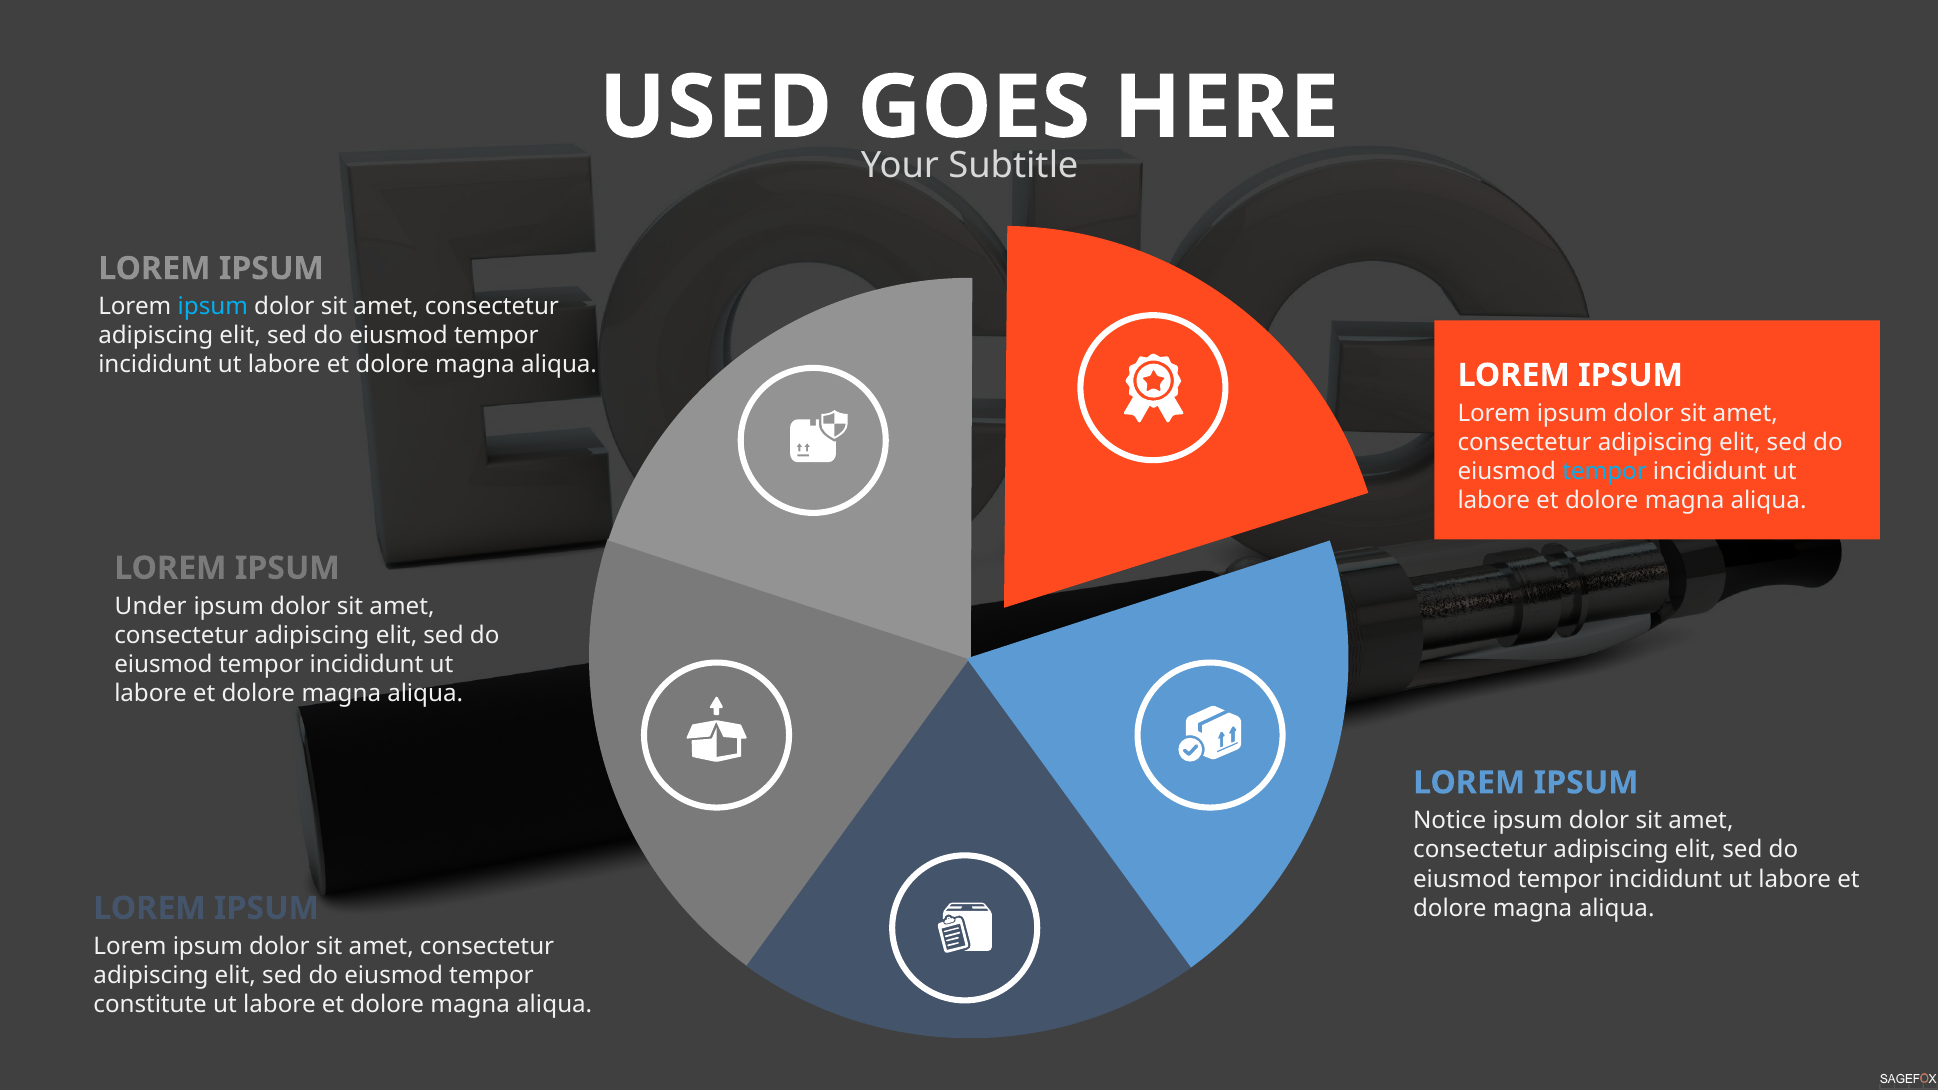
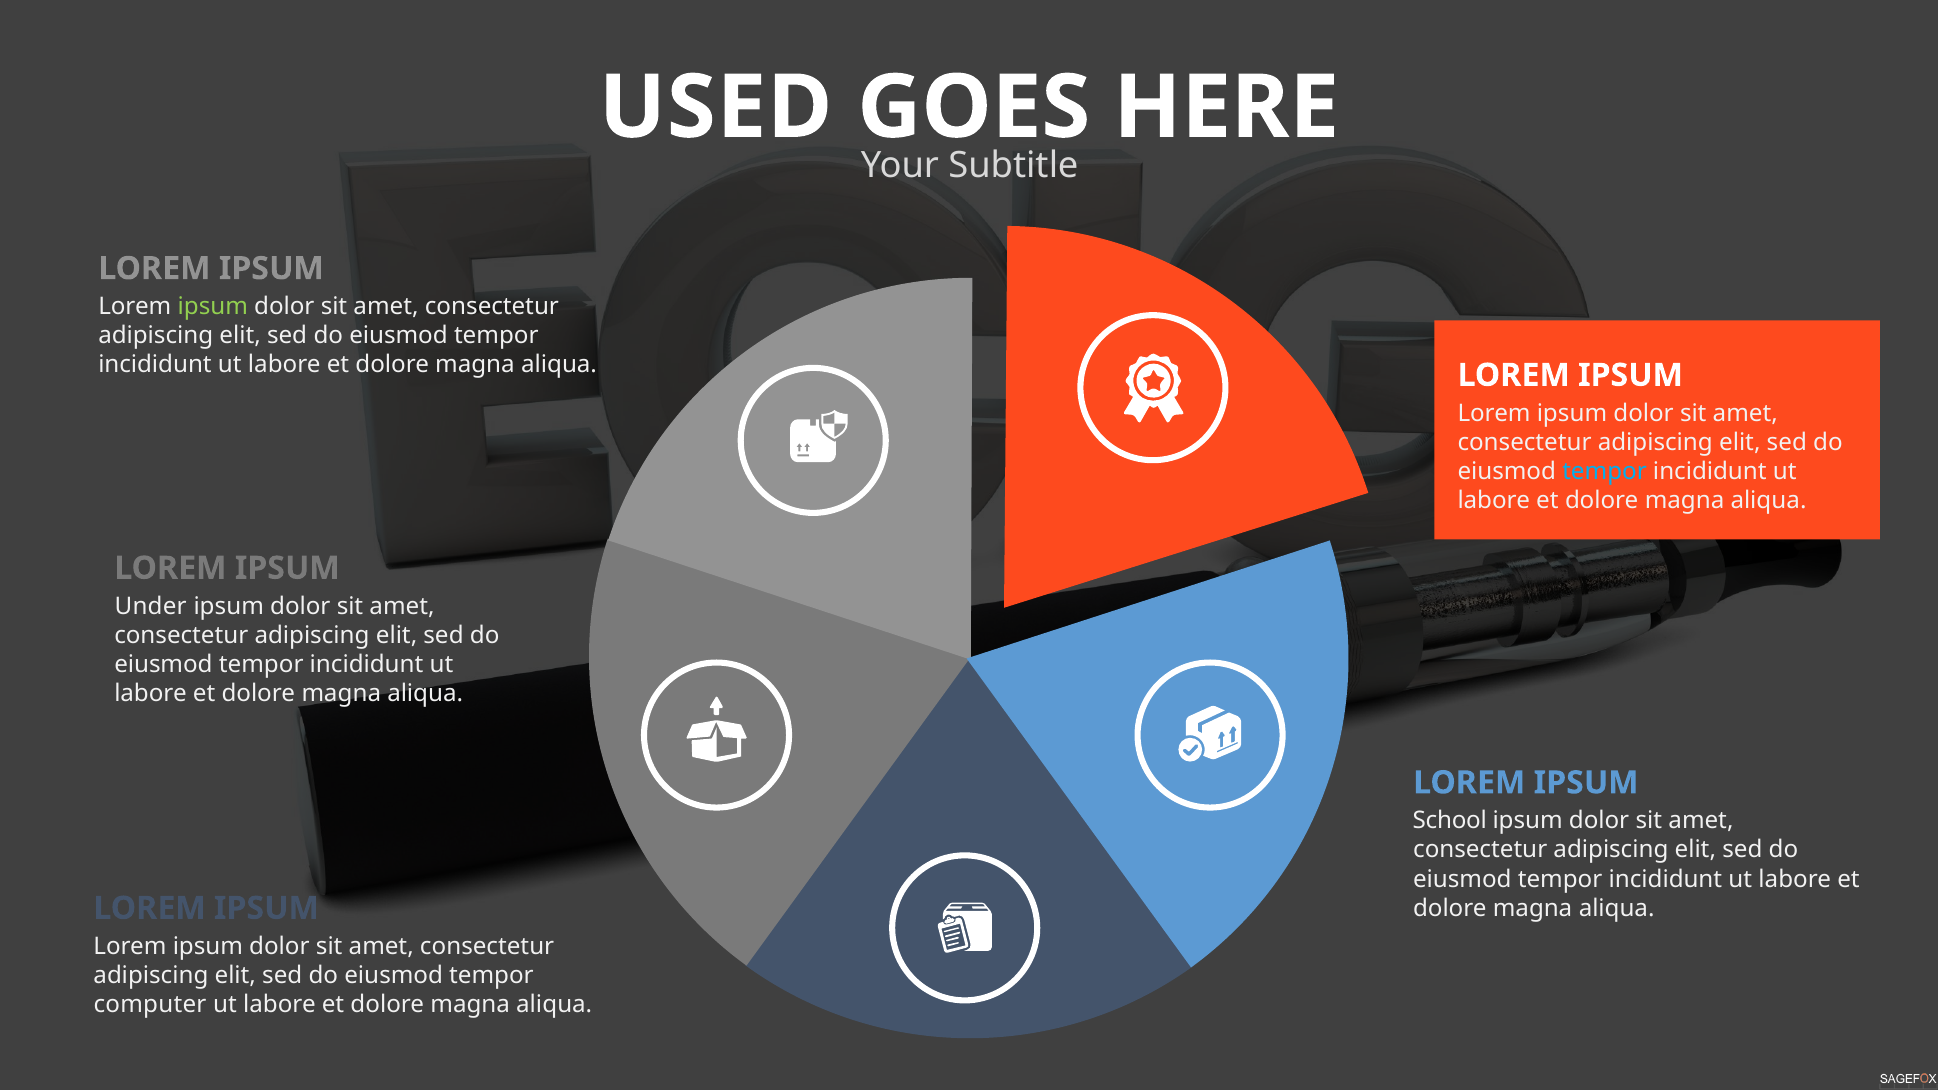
ipsum at (213, 307) colour: light blue -> light green
Notice: Notice -> School
constitute: constitute -> computer
